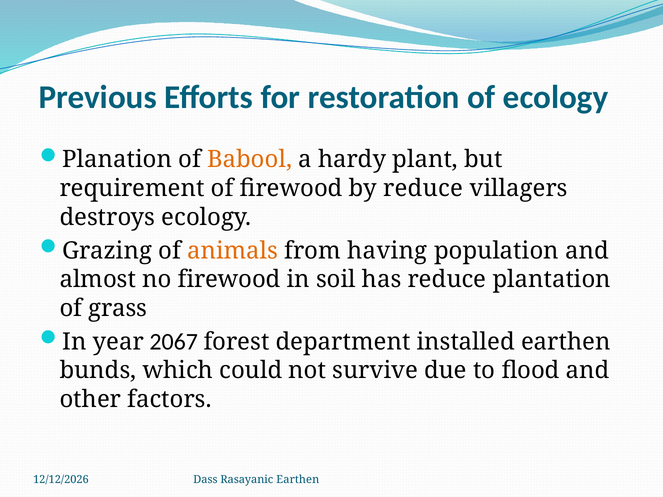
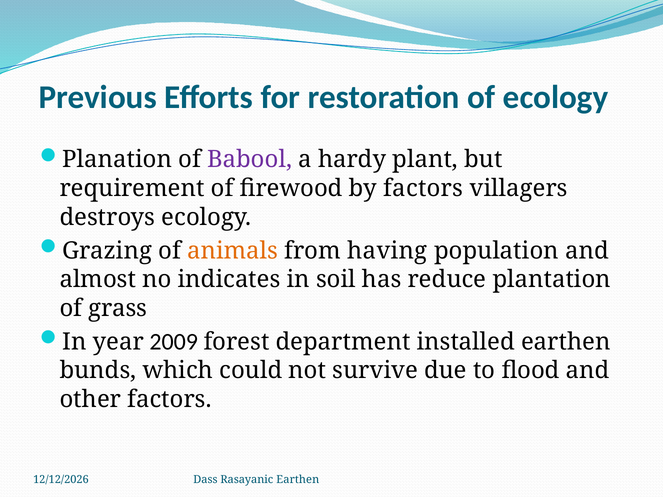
Babool colour: orange -> purple
by reduce: reduce -> factors
no firewood: firewood -> indicates
2067: 2067 -> 2009
